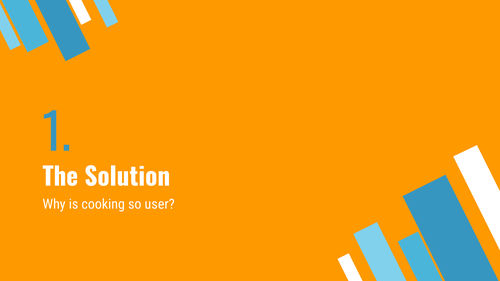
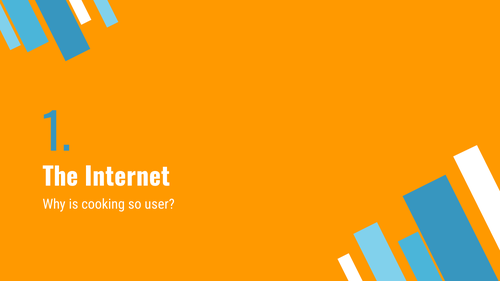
Solution: Solution -> Internet
